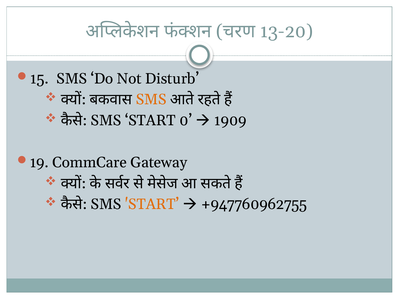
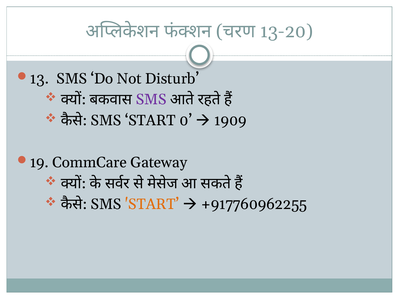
15: 15 -> 13
SMS at (151, 100) colour: orange -> purple
+947760962755: +947760962755 -> +917760962255
